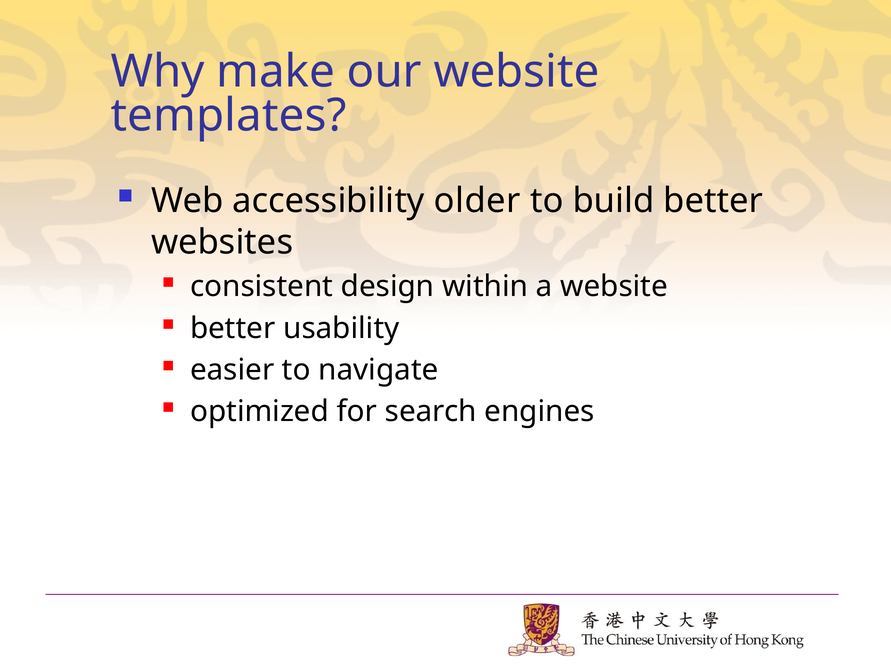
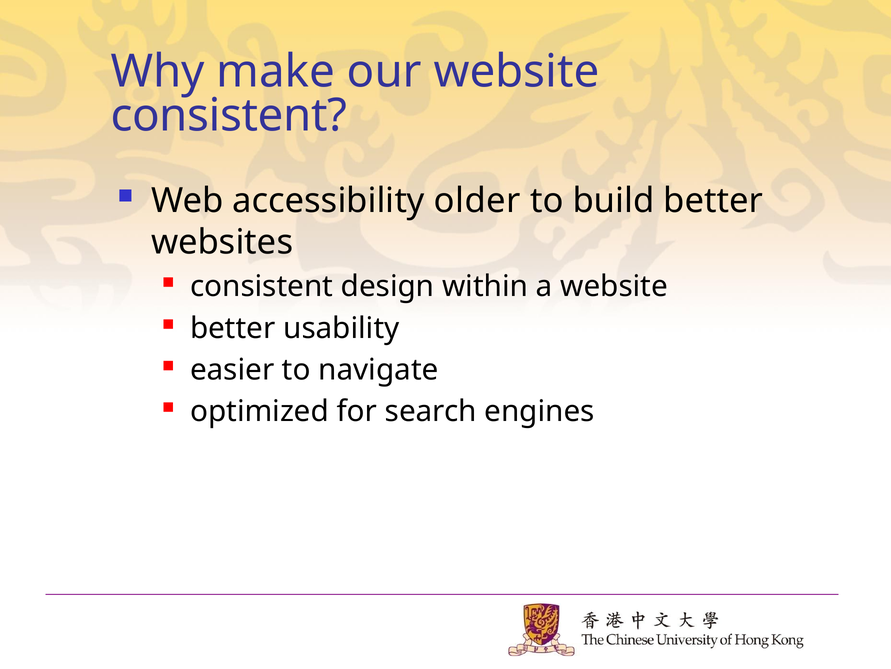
templates at (229, 116): templates -> consistent
